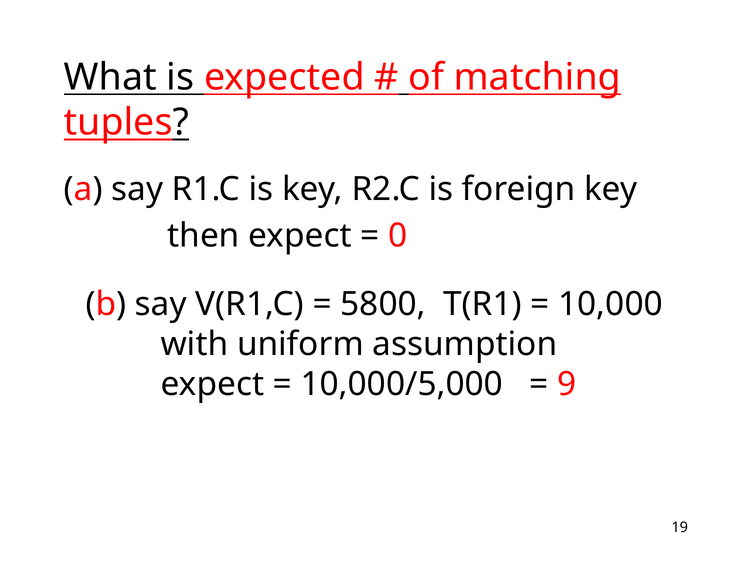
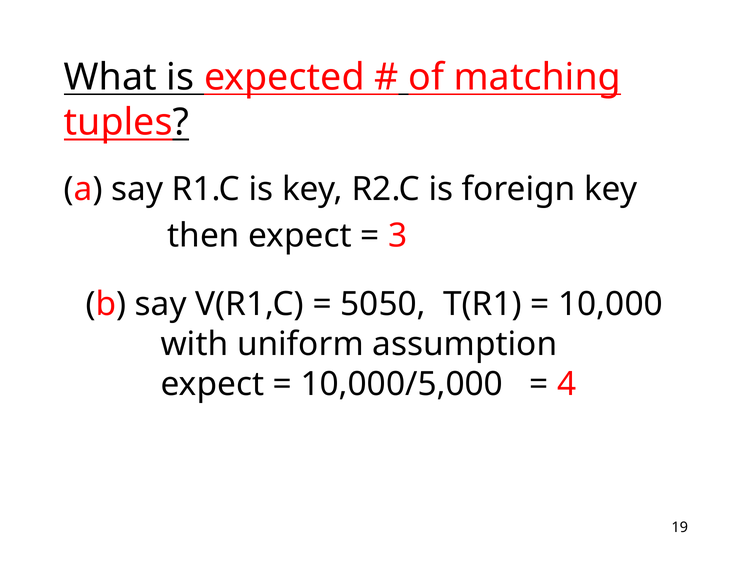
0: 0 -> 3
5800: 5800 -> 5050
9: 9 -> 4
